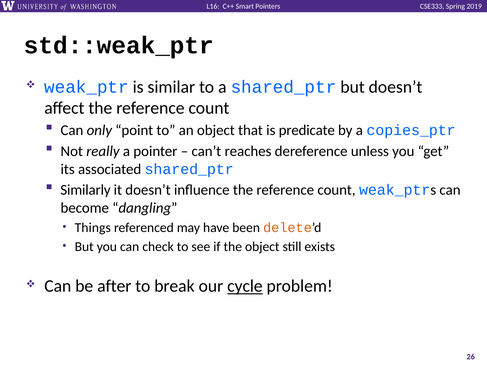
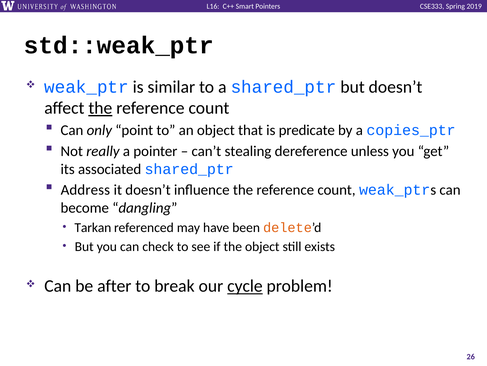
the at (100, 108) underline: none -> present
reaches: reaches -> stealing
Similarly: Similarly -> Address
Things: Things -> Tarkan
